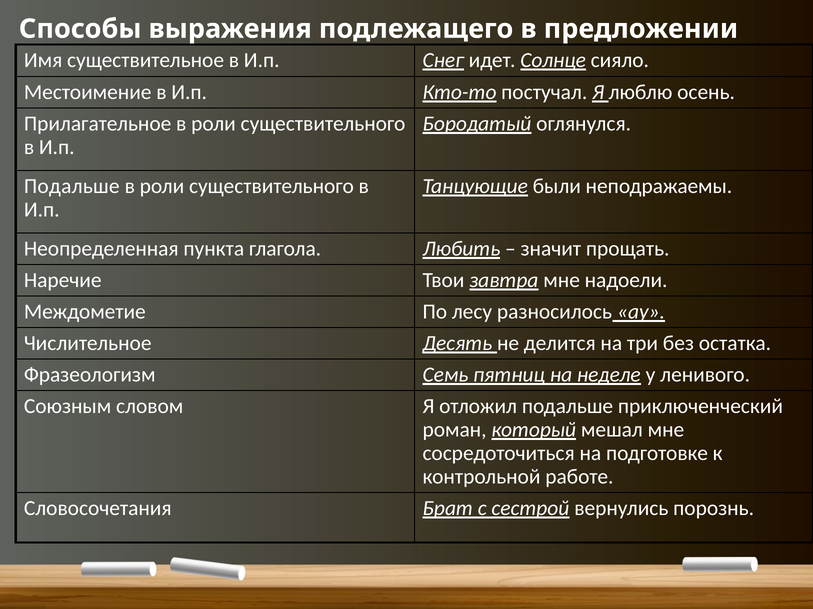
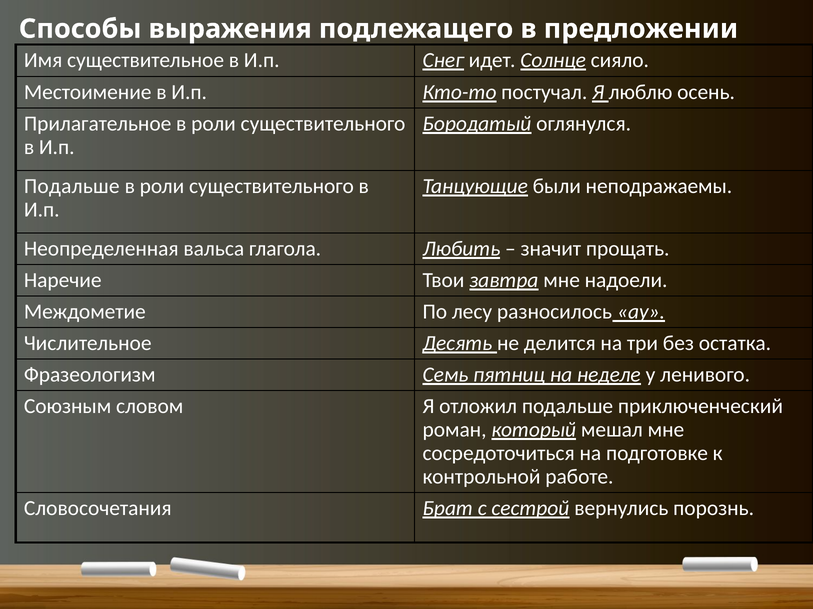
пункта: пункта -> вальса
